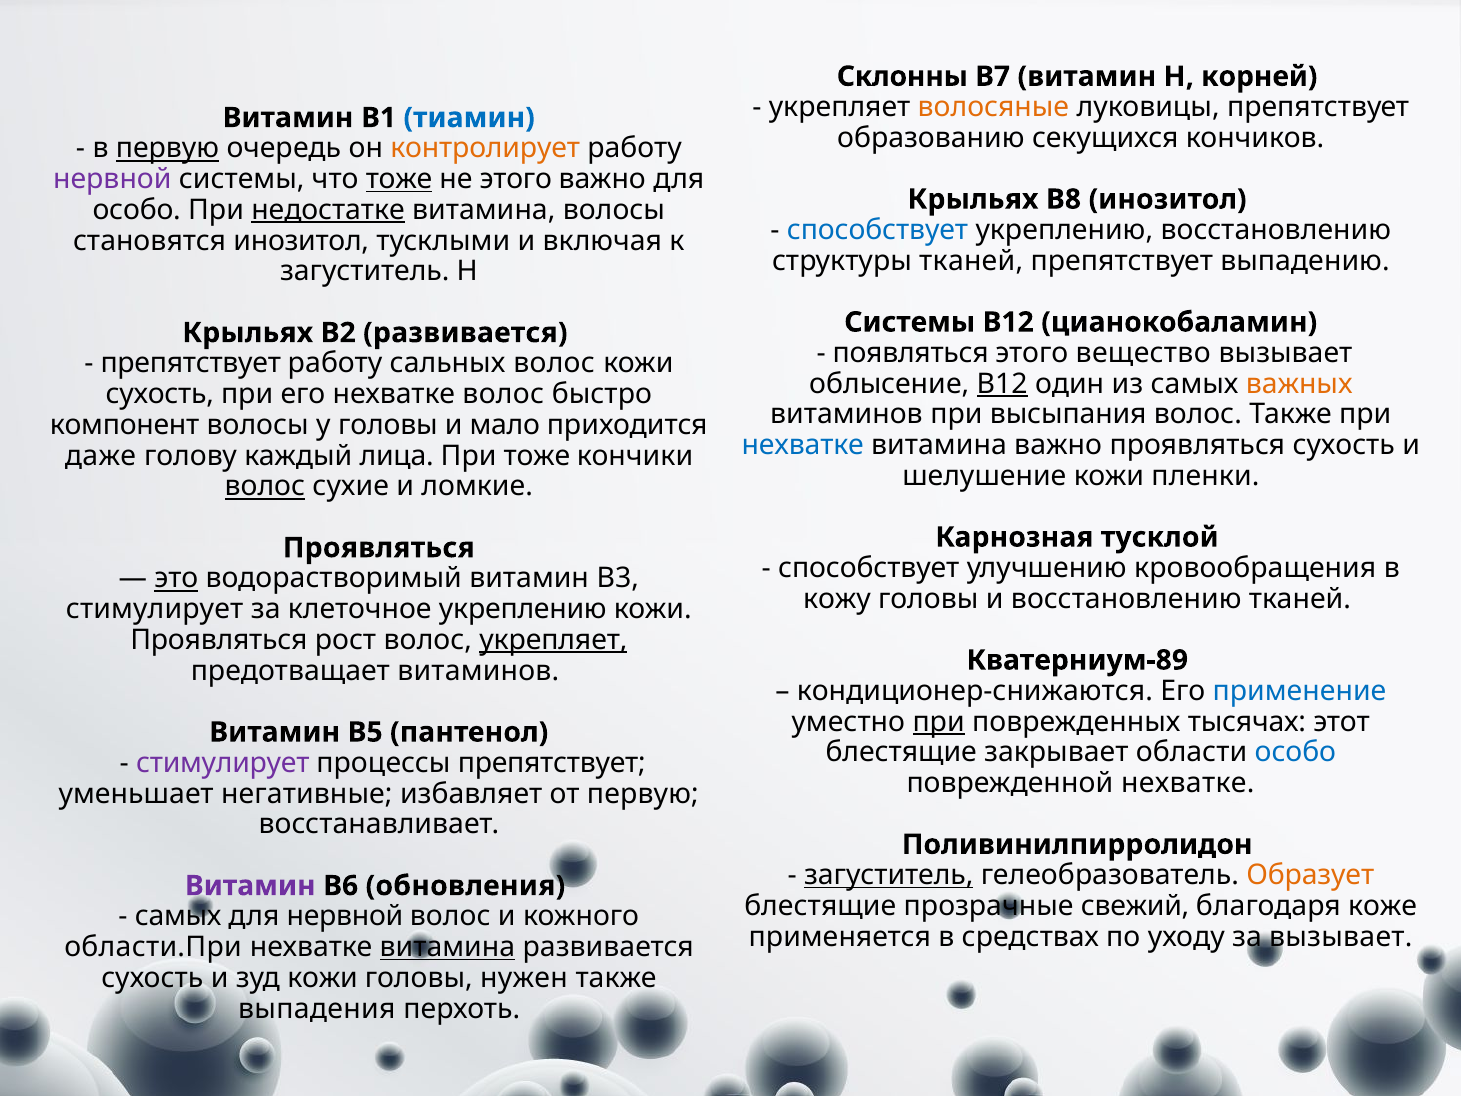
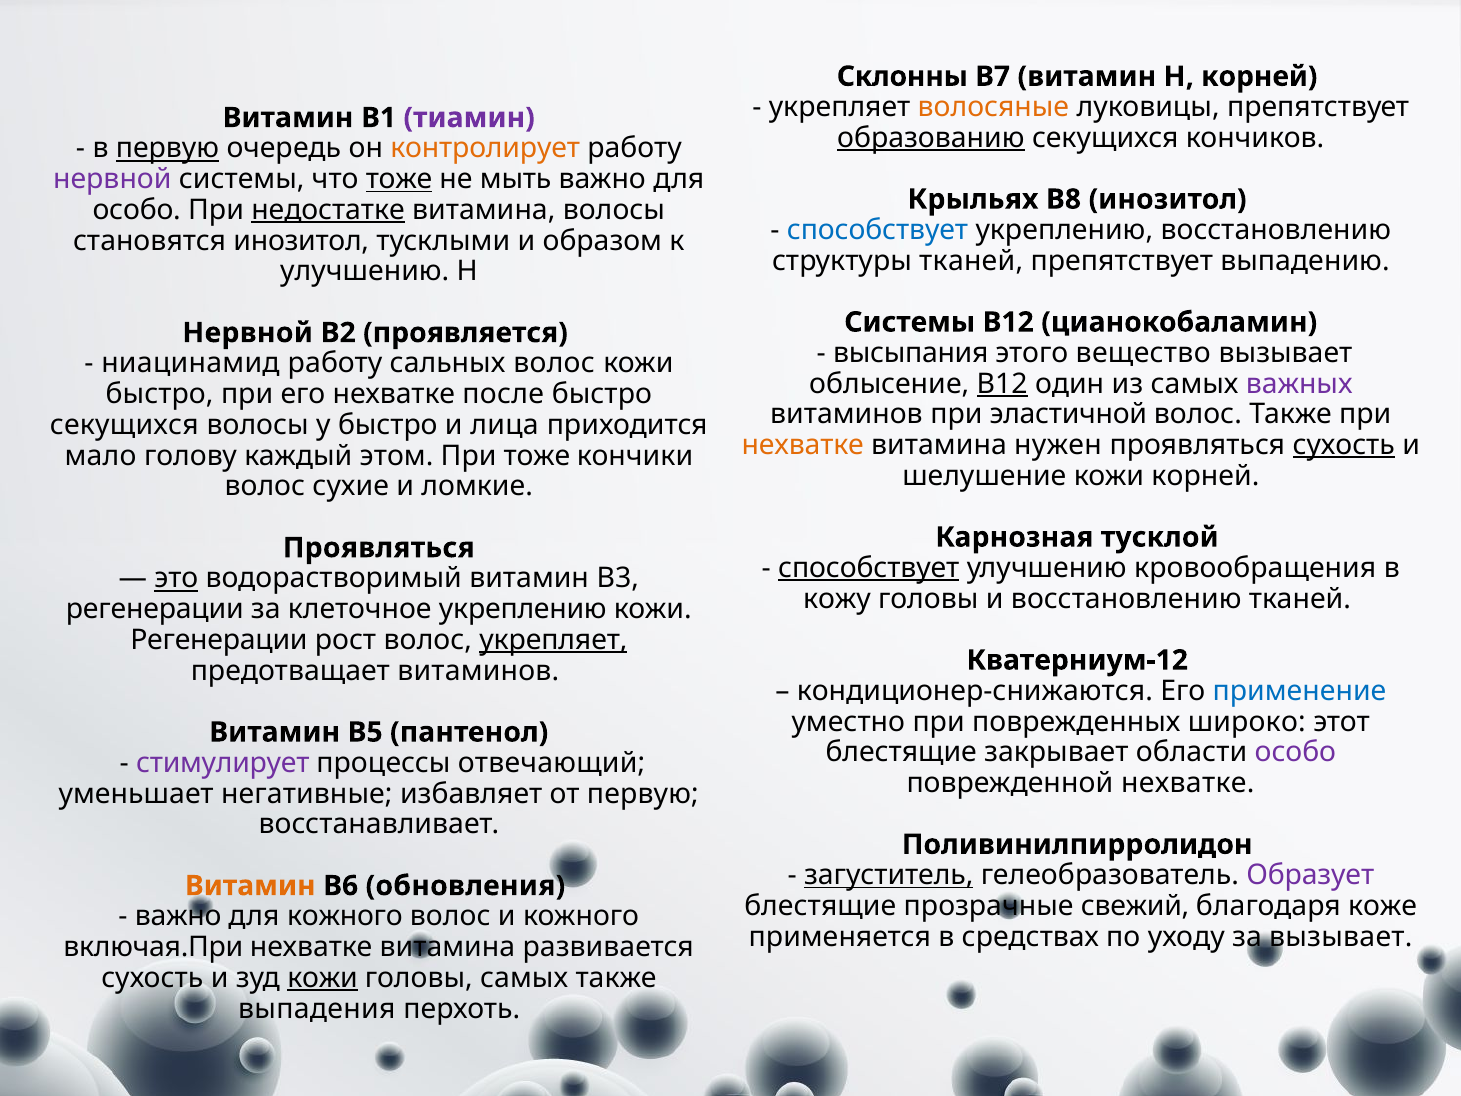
тиамин colour: blue -> purple
образованию underline: none -> present
не этого: этого -> мыть
включая: включая -> образом
загуститель at (365, 271): загуститель -> улучшению
Крыльях at (248, 333): Крыльях -> Нервной
В2 развивается: развивается -> проявляется
появляться: появляться -> высыпания
препятствует at (191, 363): препятствует -> ниацинамид
важных colour: orange -> purple
сухость at (160, 394): сухость -> быстро
нехватке волос: волос -> после
высыпания: высыпания -> эластичной
компонент at (125, 425): компонент -> секущихся
у головы: головы -> быстро
мало: мало -> лица
нехватке at (803, 445) colour: blue -> orange
витамина важно: важно -> нужен
сухость at (1344, 445) underline: none -> present
даже: даже -> мало
лица: лица -> этом
кожи пленки: пленки -> корней
волос at (265, 486) underline: present -> none
способствует at (869, 568) underline: none -> present
стимулирует at (155, 609): стимулирует -> регенерации
Проявляться at (219, 640): Проявляться -> Регенерации
Кватерниум-89: Кватерниум-89 -> Кватерниум-12
при at (939, 721) underline: present -> none
тысячах: тысячах -> широко
особо at (1295, 752) colour: blue -> purple
процессы препятствует: препятствует -> отвечающий
Образует colour: orange -> purple
Витамин at (250, 886) colour: purple -> orange
самых at (178, 916): самых -> важно
для нервной: нервной -> кожного
области.При: области.При -> включая.При
витамина at (447, 947) underline: present -> none
кожи at (323, 978) underline: none -> present
головы нужен: нужен -> самых
